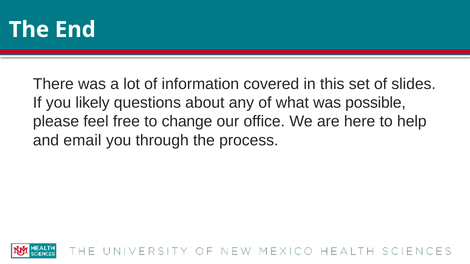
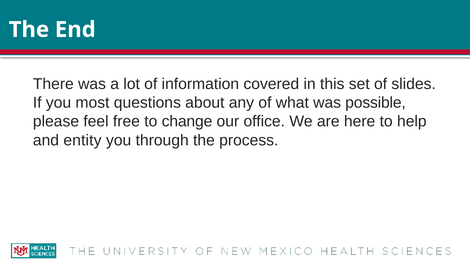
likely: likely -> most
email: email -> entity
